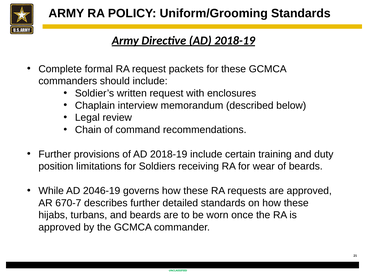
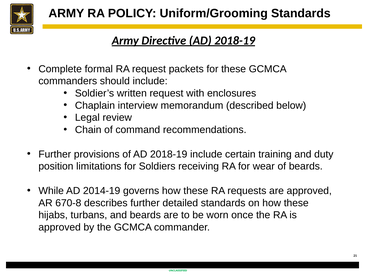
2046-19: 2046-19 -> 2014-19
670-7: 670-7 -> 670-8
